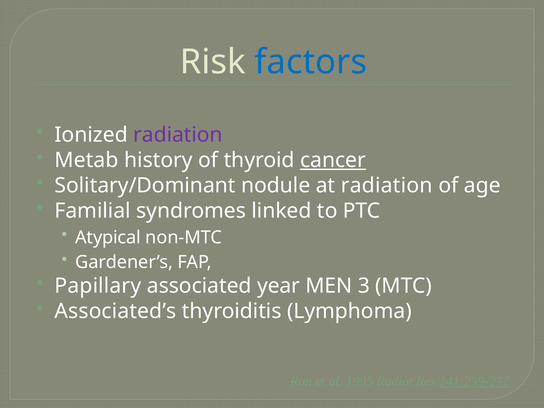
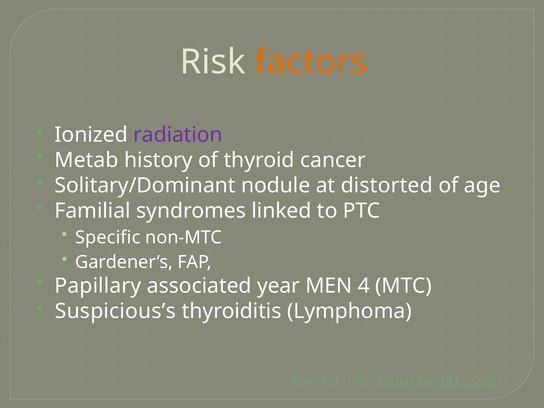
factors colour: blue -> orange
cancer underline: present -> none
at radiation: radiation -> distorted
Atypical: Atypical -> Specific
3: 3 -> 4
Associated’s: Associated’s -> Suspicious’s
